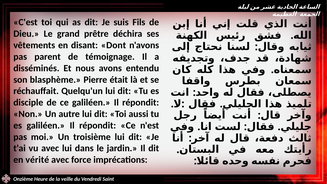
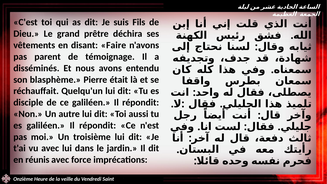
Dont: Dont -> Faire
vérité: vérité -> réunis
